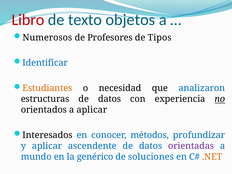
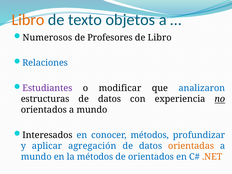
Libro at (28, 20) colour: red -> orange
de Tipos: Tipos -> Libro
Identificar: Identificar -> Relaciones
Estudiantes colour: orange -> purple
necesidad: necesidad -> modificar
orientados a aplicar: aplicar -> mundo
ascendente: ascendente -> agregación
orientadas colour: purple -> orange
la genérico: genérico -> métodos
de soluciones: soluciones -> orientados
